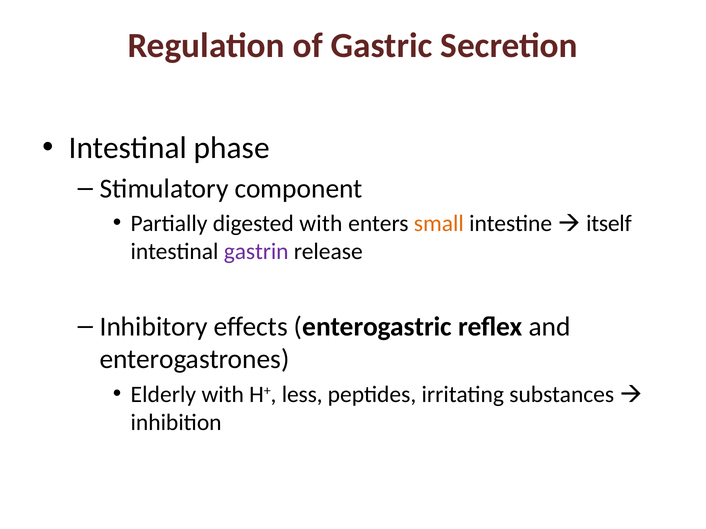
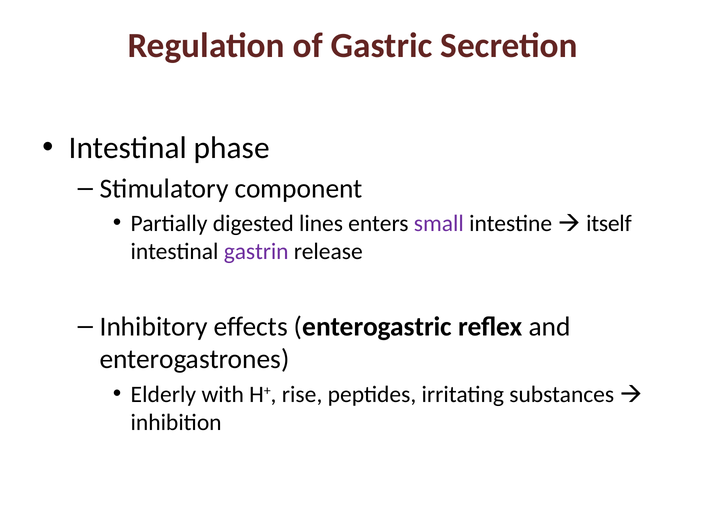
digested with: with -> lines
small colour: orange -> purple
less: less -> rise
